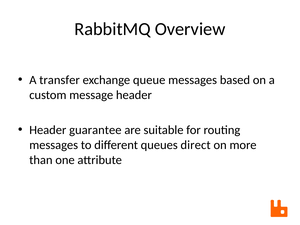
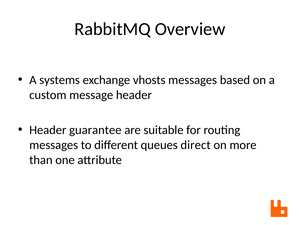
transfer: transfer -> systems
queue: queue -> vhosts
